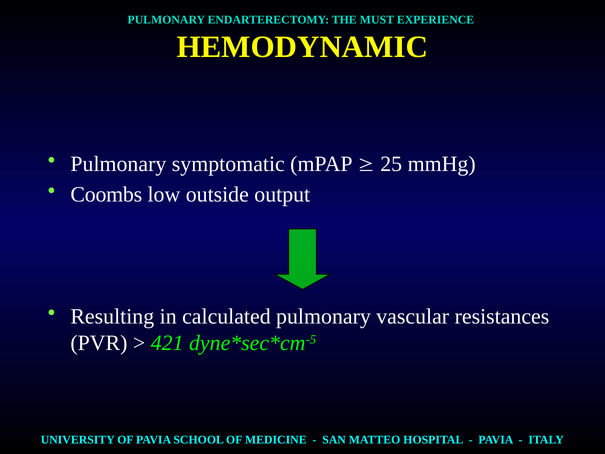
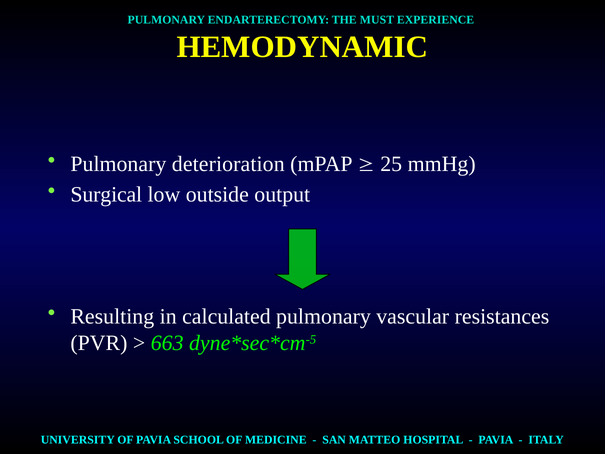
symptomatic: symptomatic -> deterioration
Coombs: Coombs -> Surgical
421: 421 -> 663
